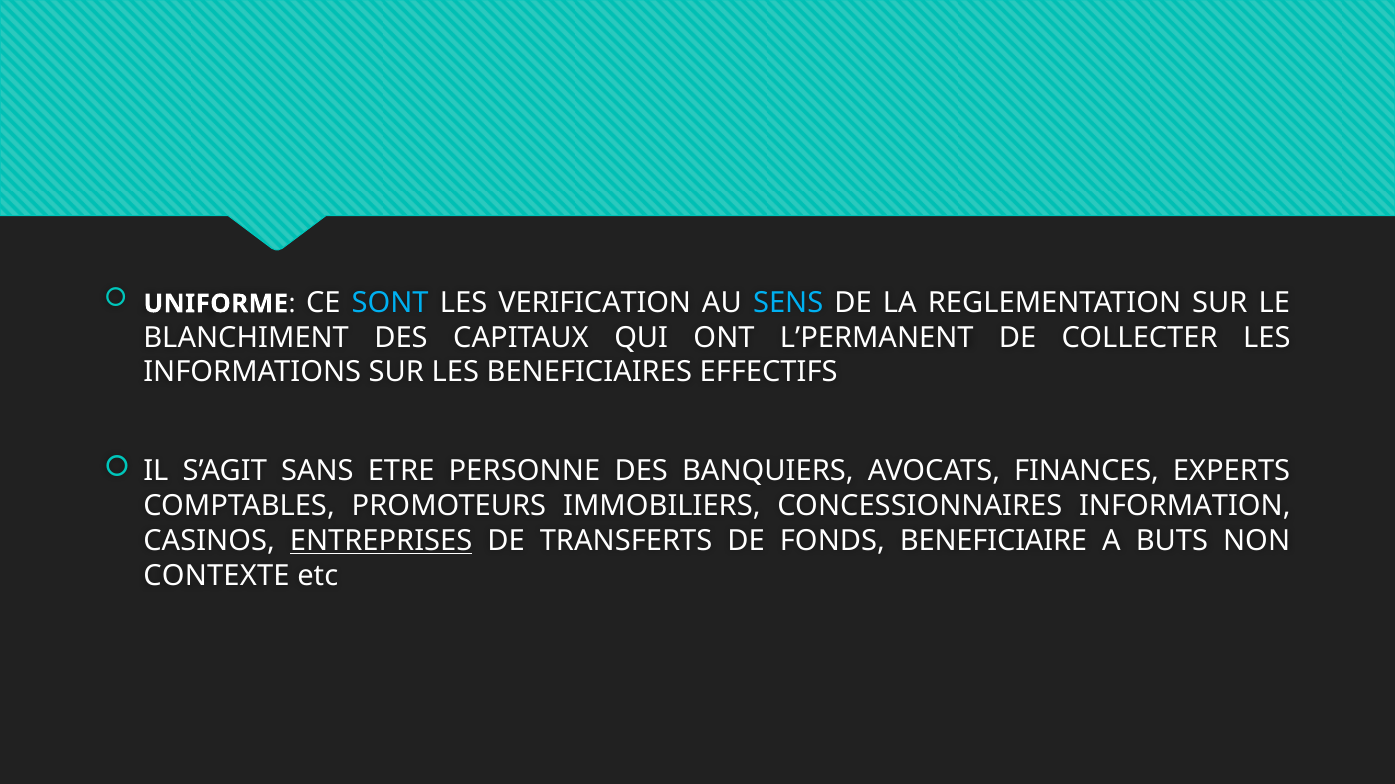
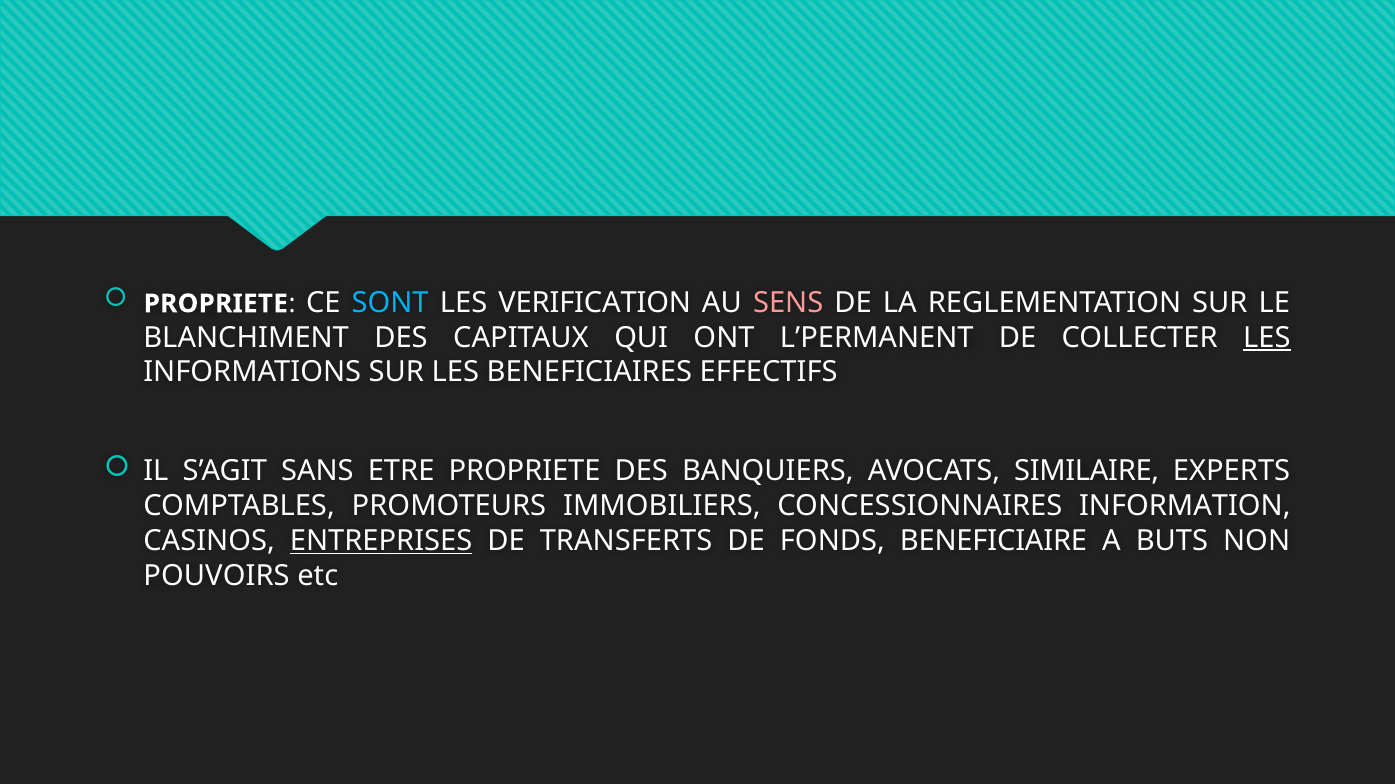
UNIFORME at (216, 304): UNIFORME -> PROPRIETE
SENS colour: light blue -> pink
LES at (1267, 338) underline: none -> present
ETRE PERSONNE: PERSONNE -> PROPRIETE
FINANCES: FINANCES -> SIMILAIRE
CONTEXTE: CONTEXTE -> POUVOIRS
